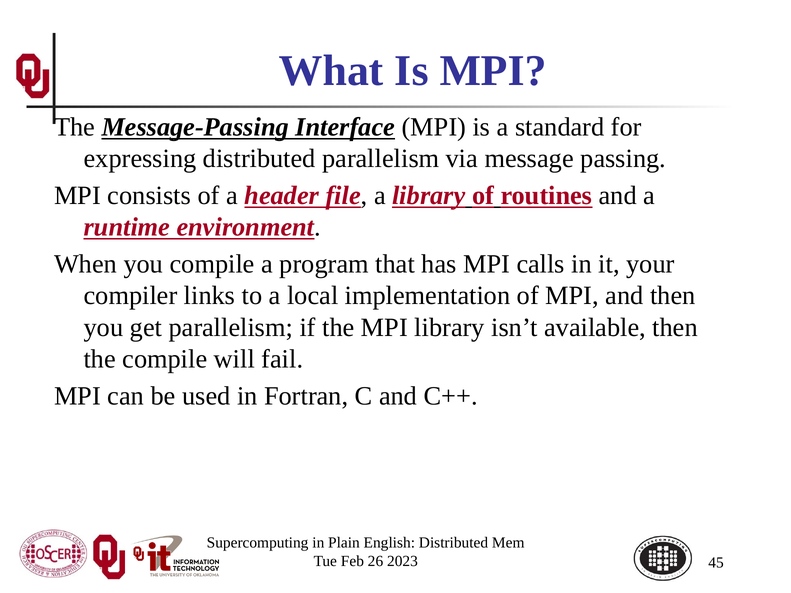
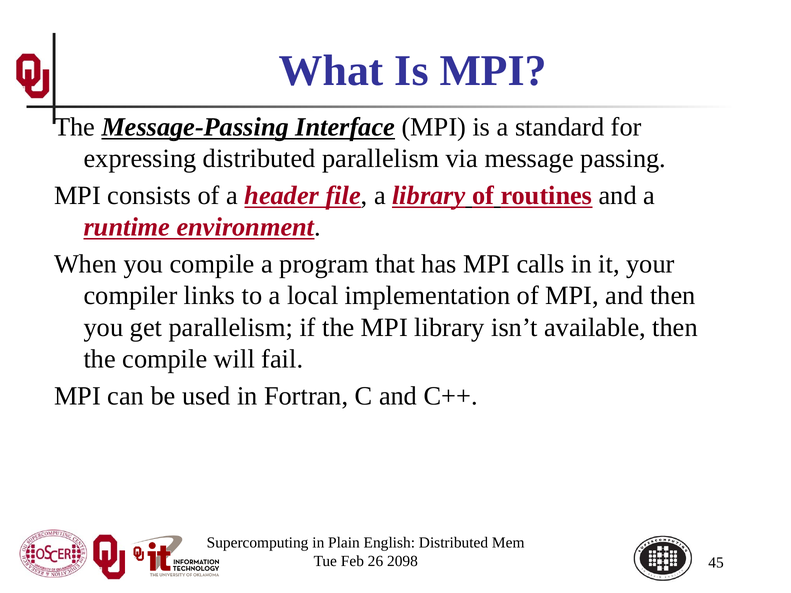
2023: 2023 -> 2098
